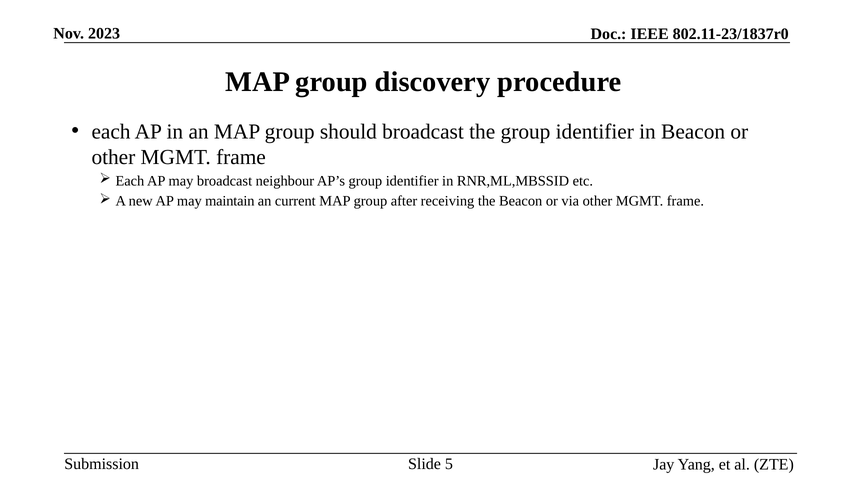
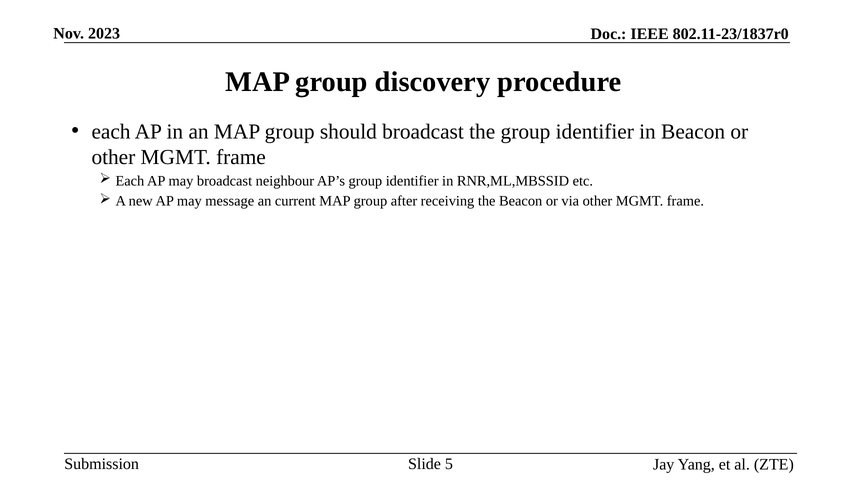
maintain: maintain -> message
